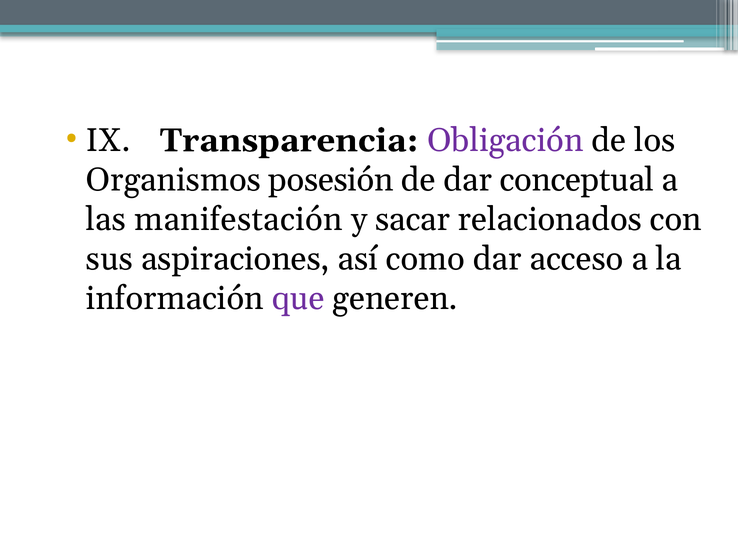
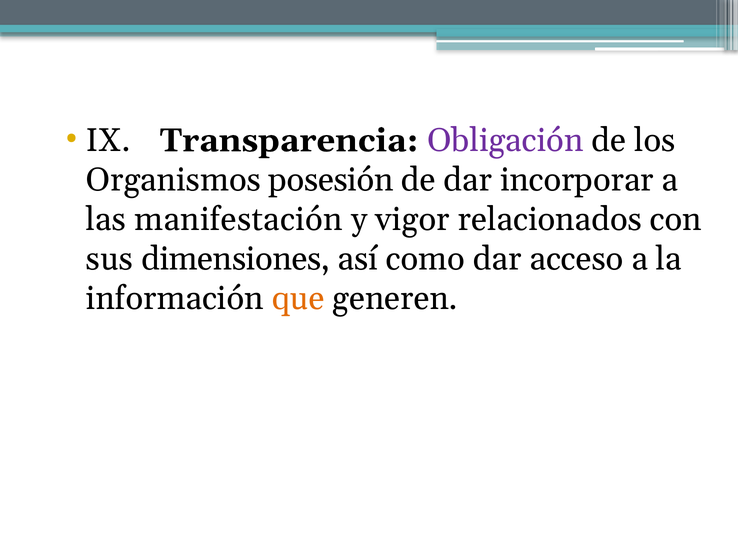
conceptual: conceptual -> incorporar
sacar: sacar -> vigor
aspiraciones: aspiraciones -> dimensiones
que colour: purple -> orange
